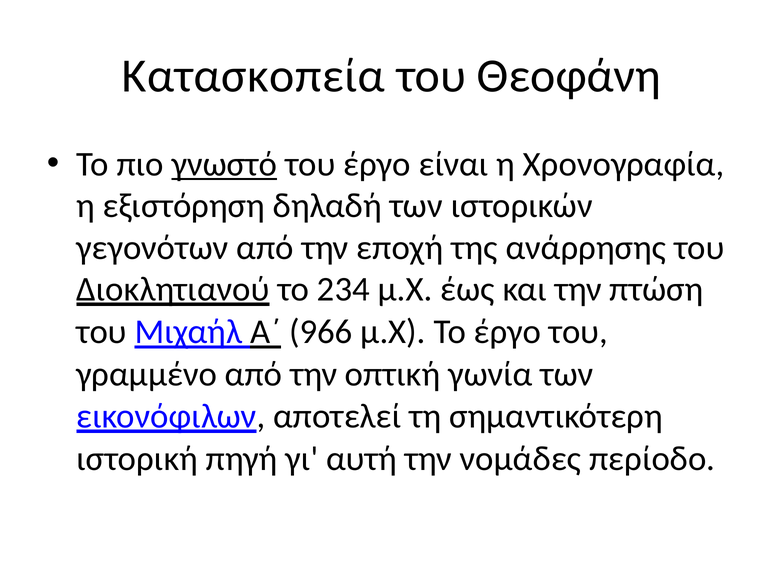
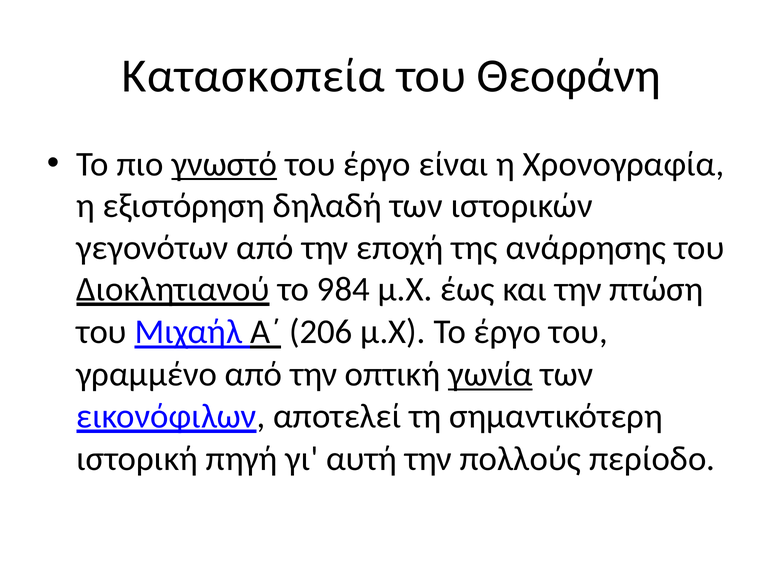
234: 234 -> 984
966: 966 -> 206
γωνία underline: none -> present
νομάδες: νομάδες -> πολλούς
